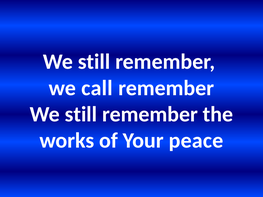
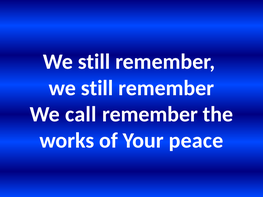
call at (97, 88): call -> still
still at (81, 114): still -> call
